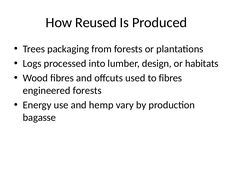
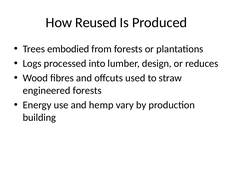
packaging: packaging -> embodied
habitats: habitats -> reduces
to fibres: fibres -> straw
bagasse: bagasse -> building
